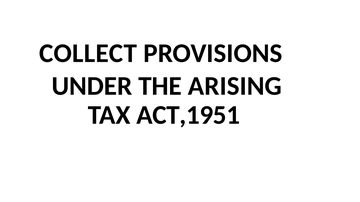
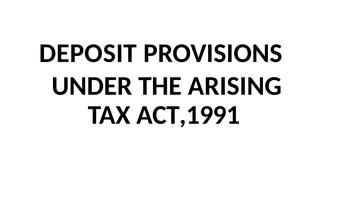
COLLECT: COLLECT -> DEPOSIT
ACT,1951: ACT,1951 -> ACT,1991
